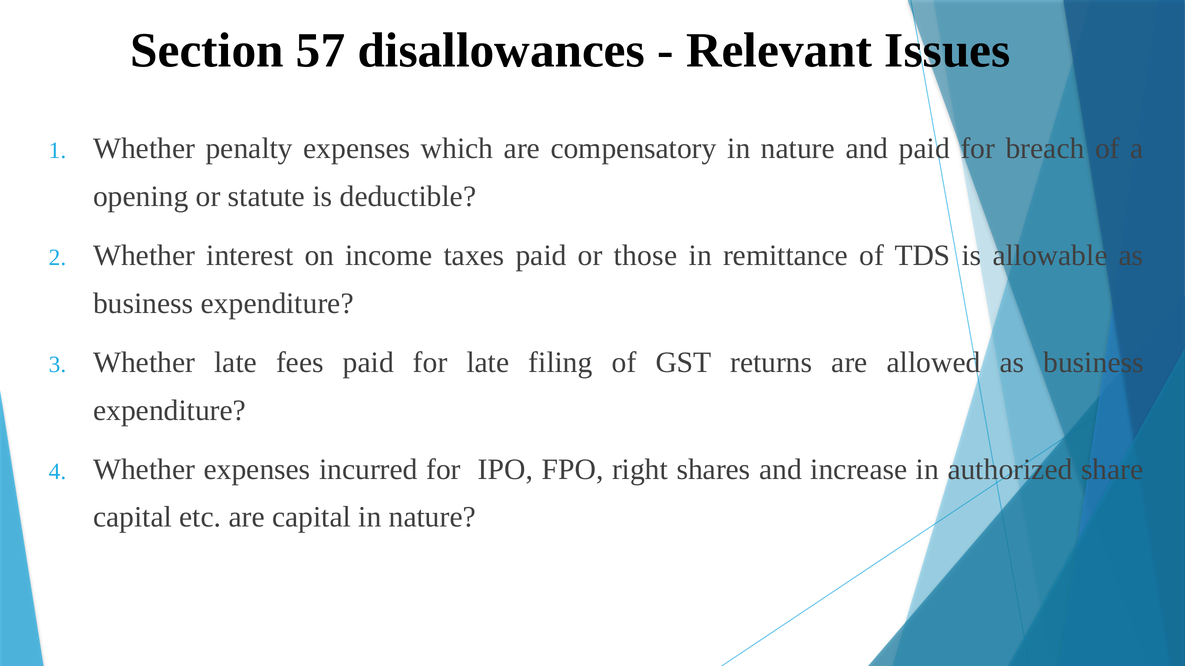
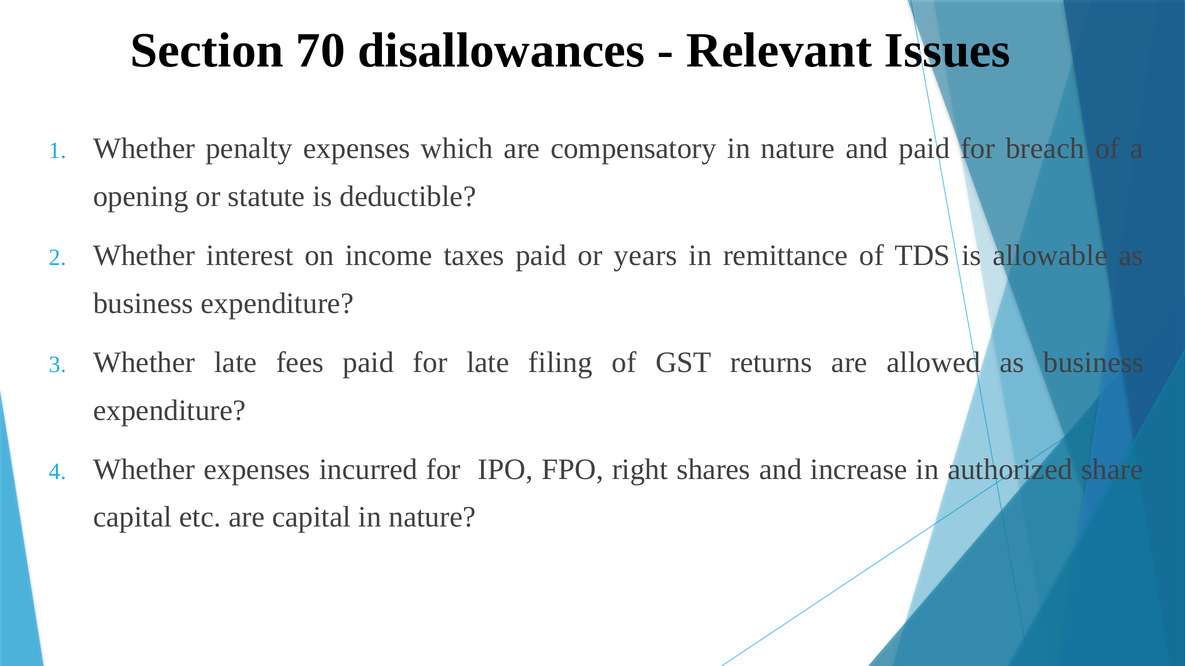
57: 57 -> 70
those: those -> years
